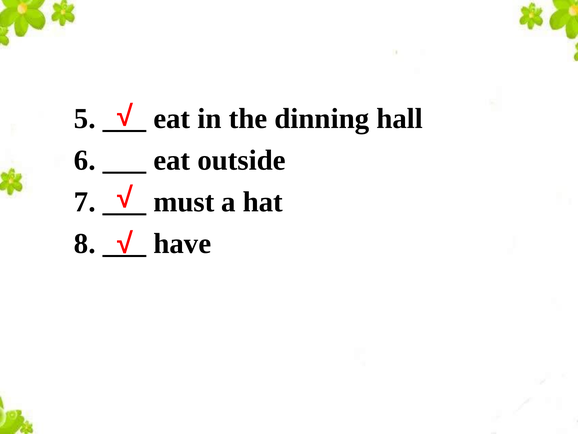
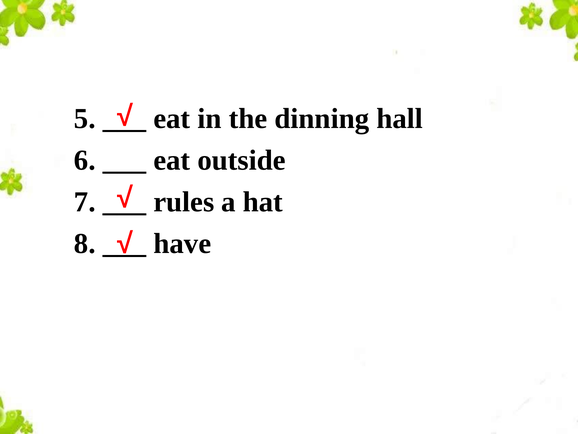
must: must -> rules
